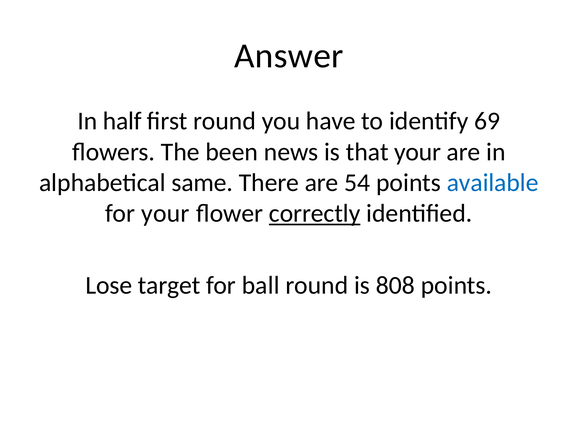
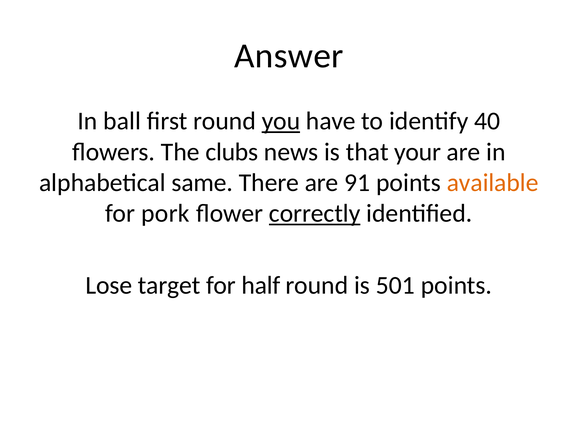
half: half -> ball
you underline: none -> present
69: 69 -> 40
been: been -> clubs
54: 54 -> 91
available colour: blue -> orange
for your: your -> pork
ball: ball -> half
808: 808 -> 501
